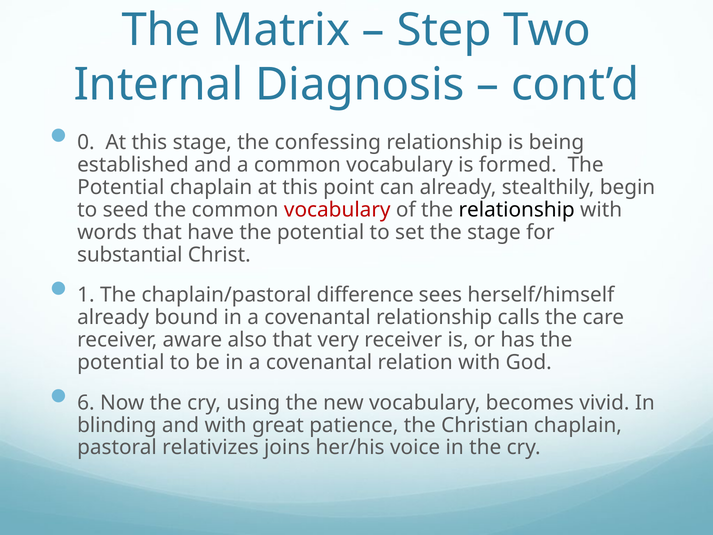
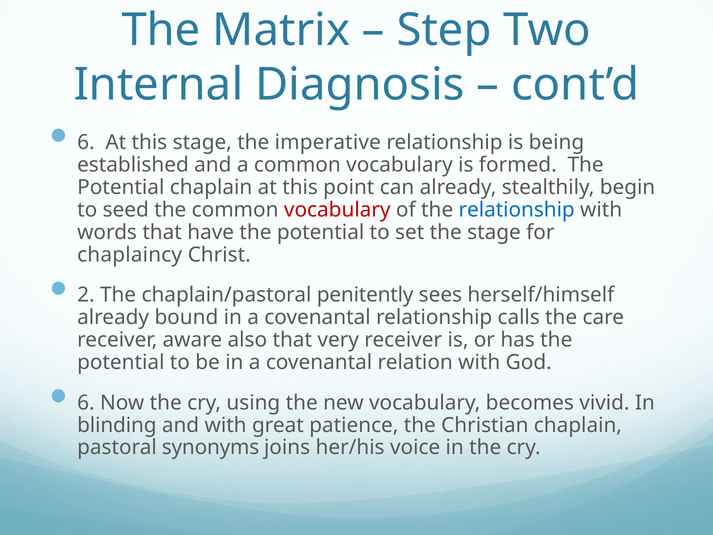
0 at (86, 142): 0 -> 6
confessing: confessing -> imperative
relationship at (517, 210) colour: black -> blue
substantial: substantial -> chaplaincy
1: 1 -> 2
difference: difference -> penitently
relativizes: relativizes -> synonyms
